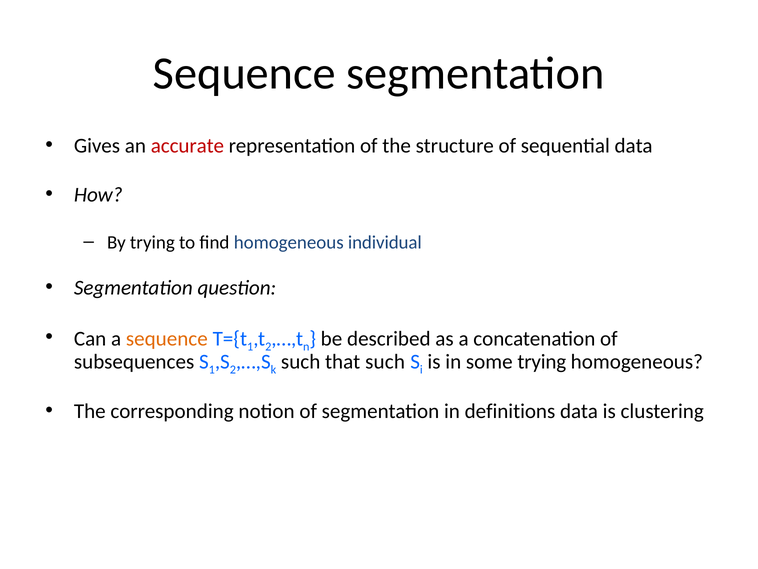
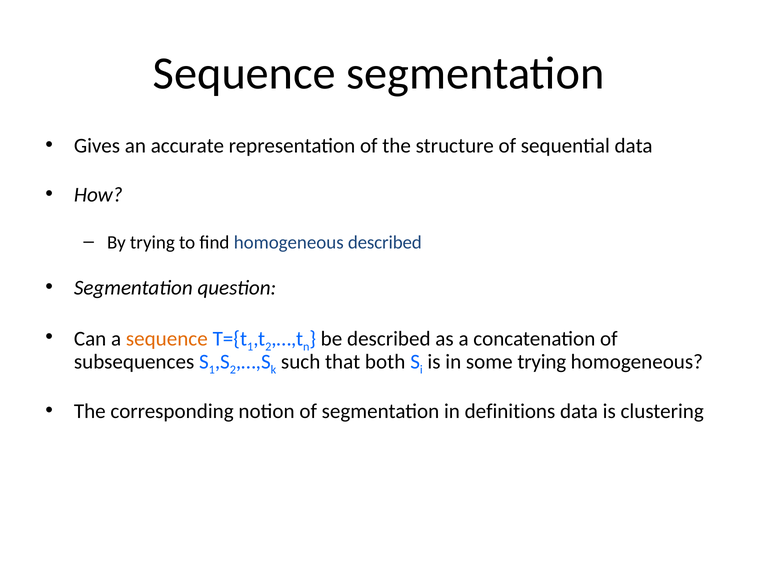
accurate colour: red -> black
homogeneous individual: individual -> described
that such: such -> both
